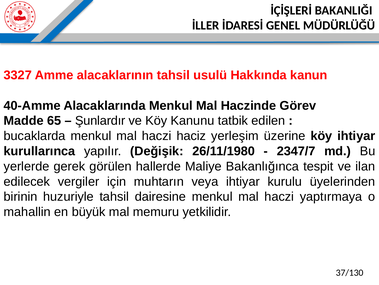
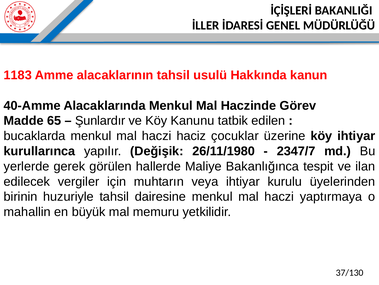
3327: 3327 -> 1183
yerleşim: yerleşim -> çocuklar
